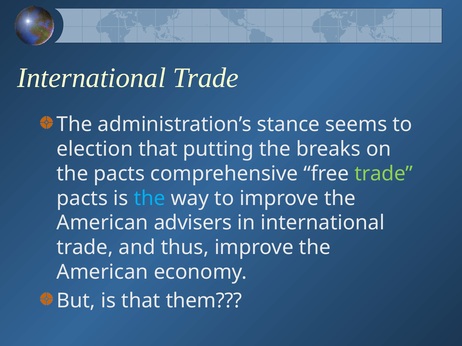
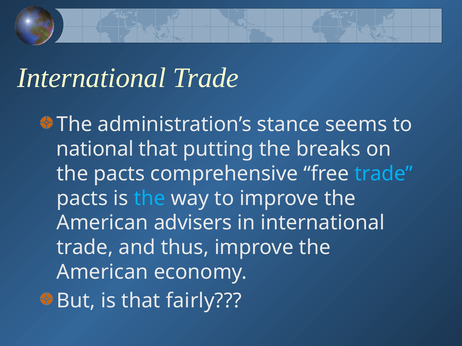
election: election -> national
trade at (384, 174) colour: light green -> light blue
them: them -> fairly
